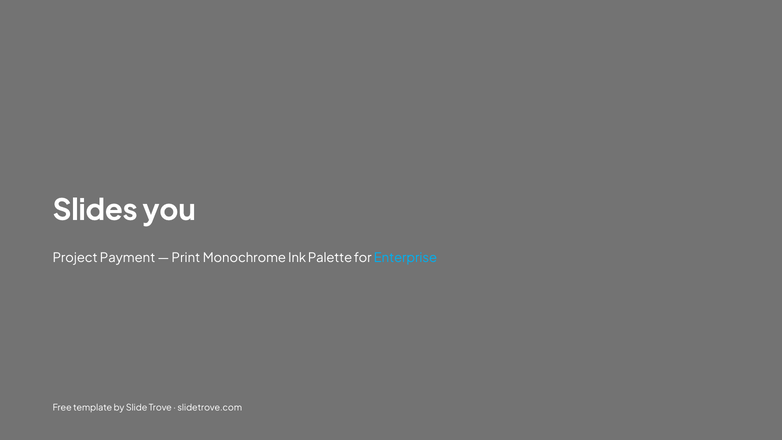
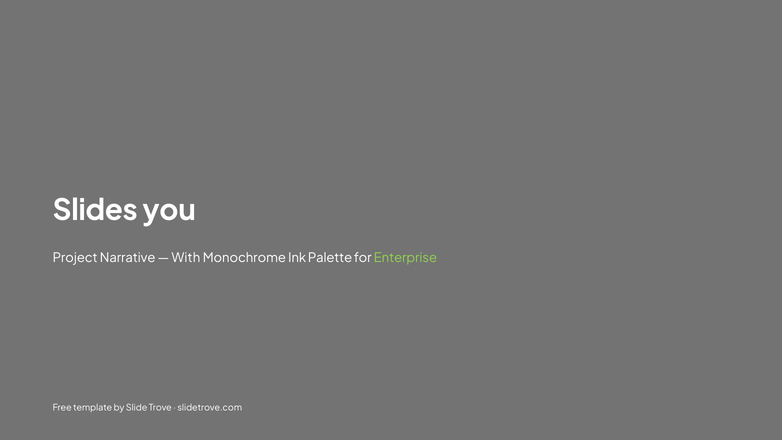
Payment: Payment -> Narrative
Print: Print -> With
Enterprise colour: light blue -> light green
